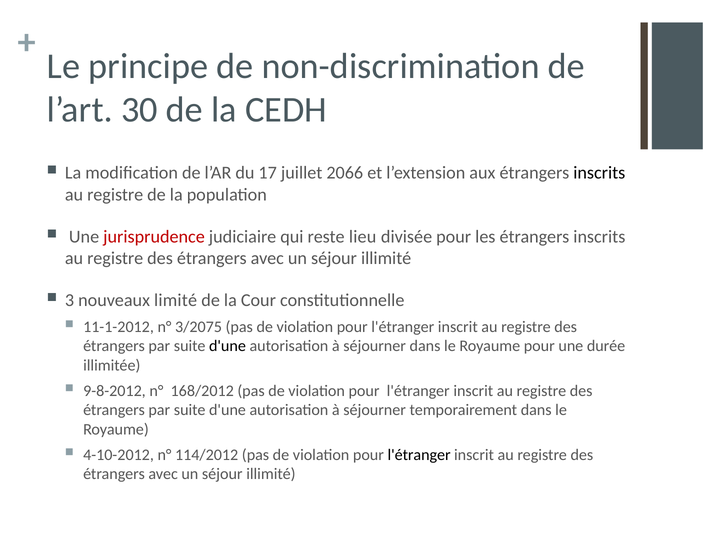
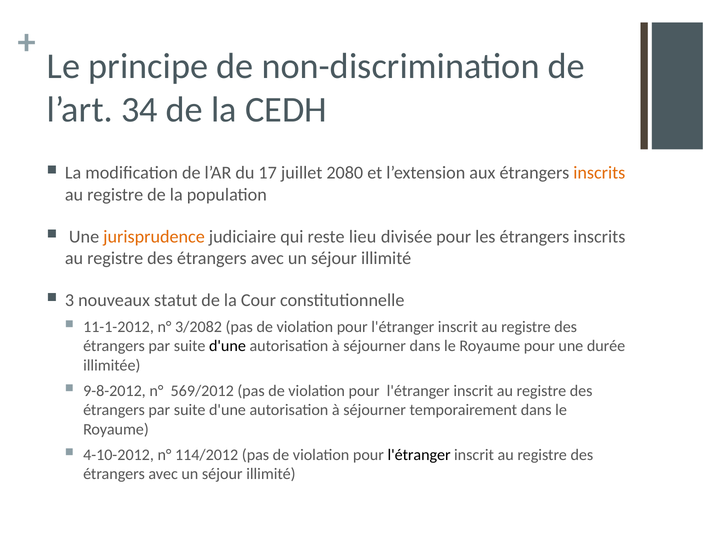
30: 30 -> 34
2066: 2066 -> 2080
inscrits at (599, 173) colour: black -> orange
jurisprudence colour: red -> orange
limité: limité -> statut
3/2075: 3/2075 -> 3/2082
168/2012: 168/2012 -> 569/2012
